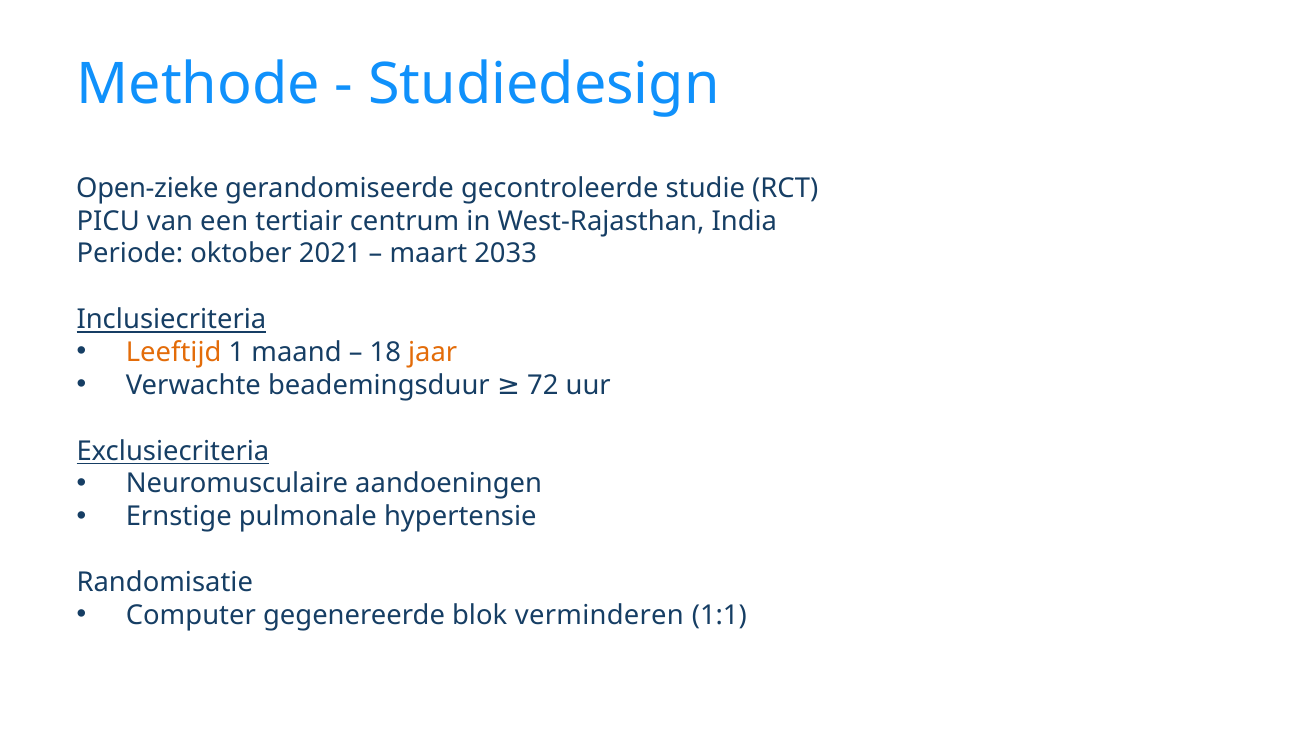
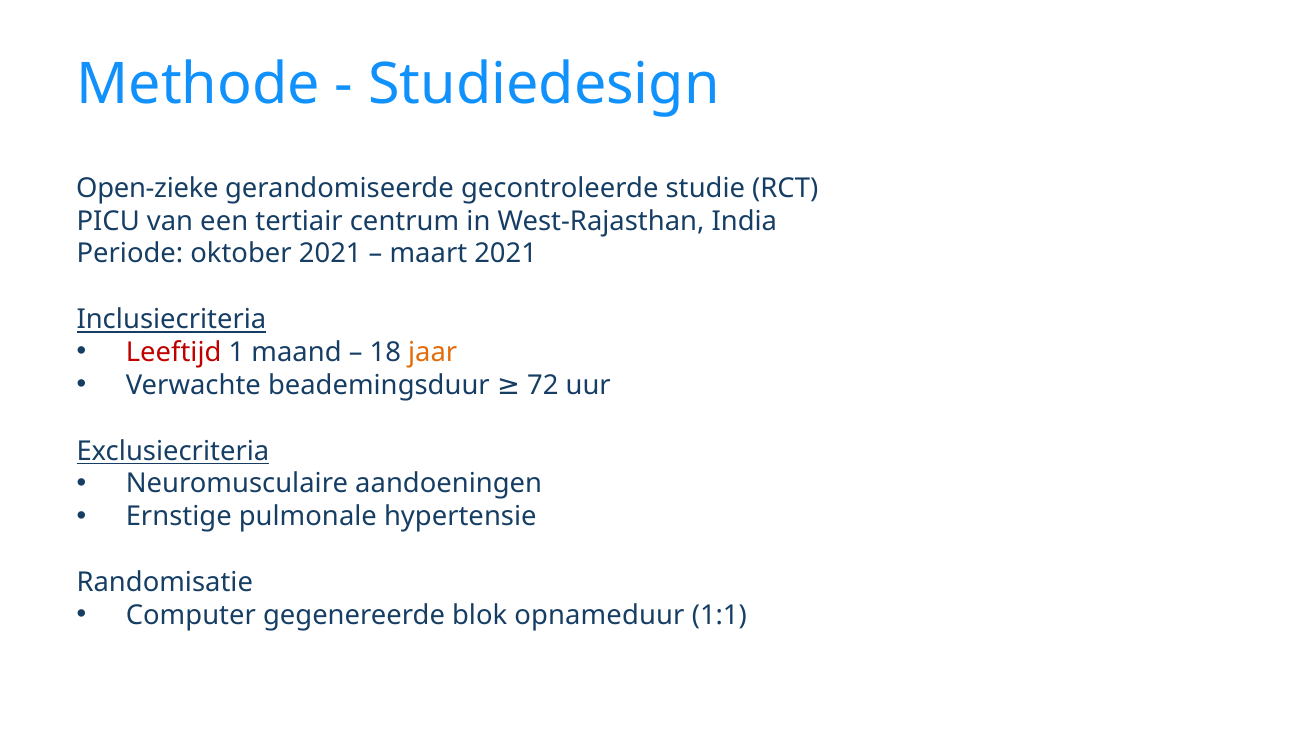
maart 2033: 2033 -> 2021
Leeftijd colour: orange -> red
verminderen: verminderen -> opnameduur
